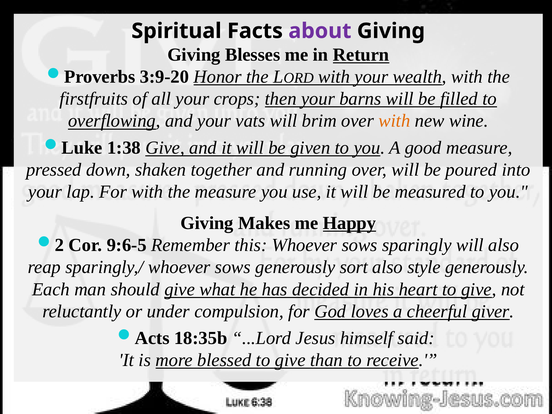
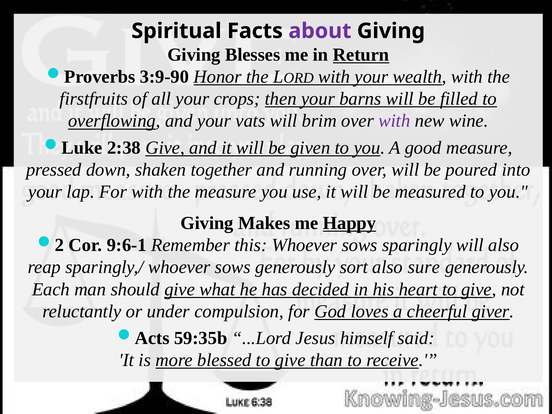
3:9-20: 3:9-20 -> 3:9-90
with at (394, 121) colour: orange -> purple
1:38: 1:38 -> 2:38
9:6-5: 9:6-5 -> 9:6-1
style: style -> sure
18:35b: 18:35b -> 59:35b
